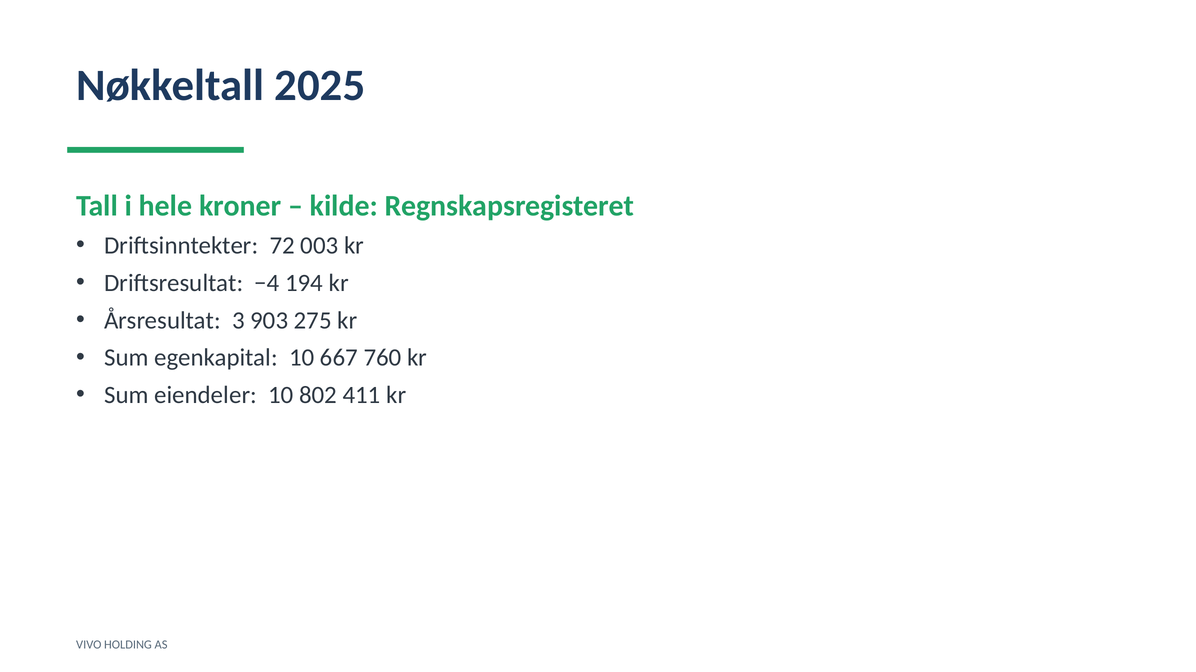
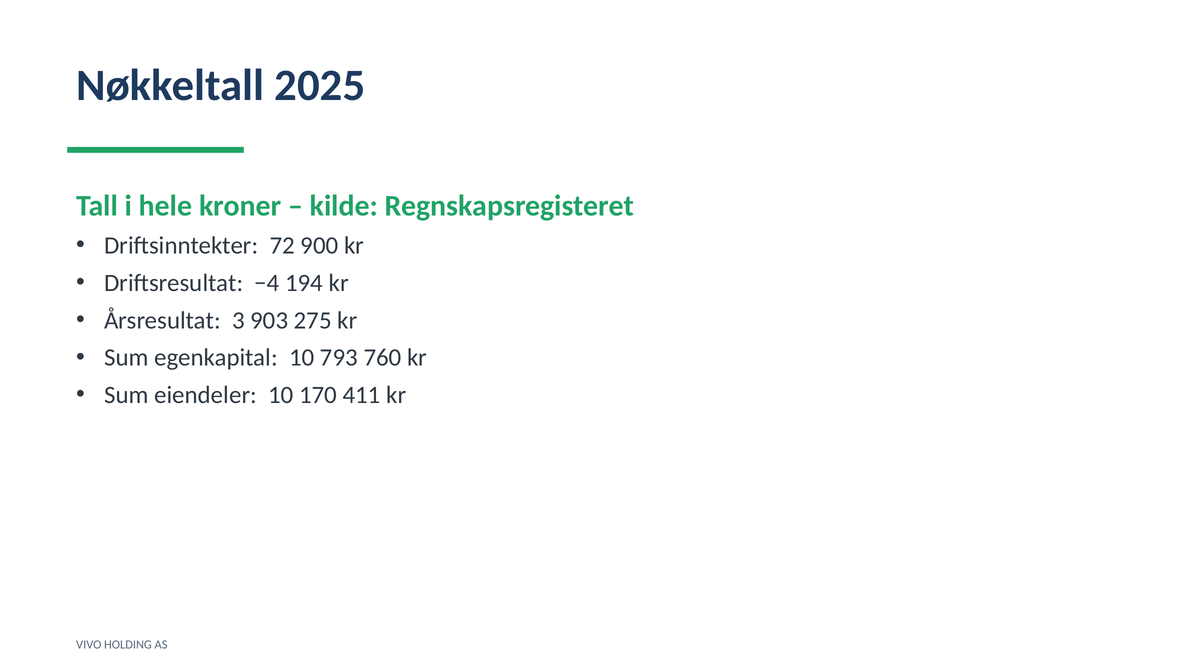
003: 003 -> 900
667: 667 -> 793
802: 802 -> 170
